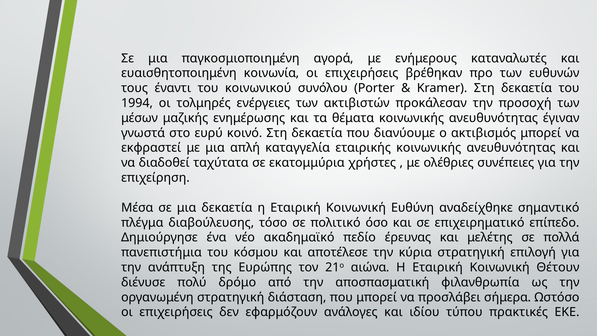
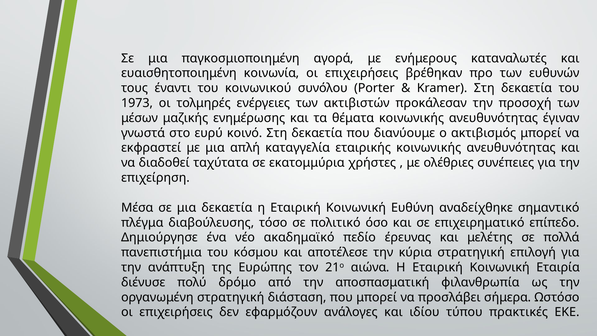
1994: 1994 -> 1973
Θέτουν: Θέτουν -> Εταιρία
